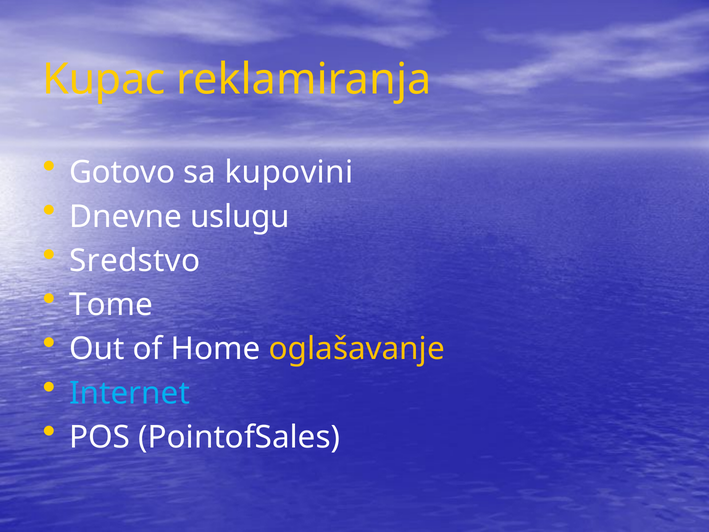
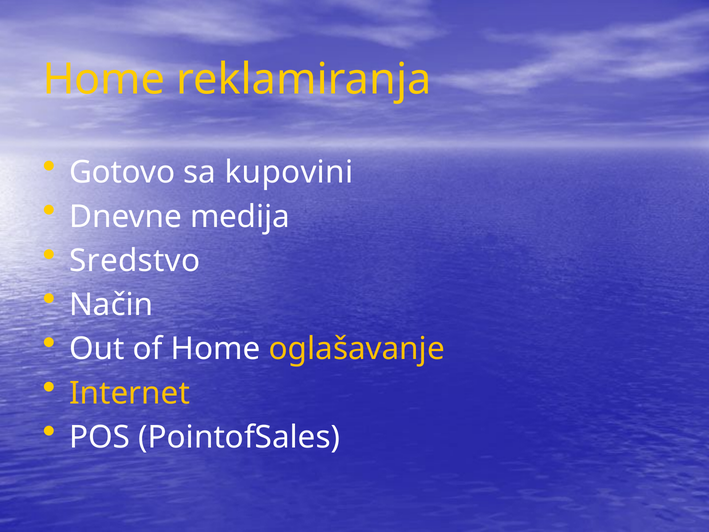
Kupac at (104, 79): Kupac -> Home
uslugu: uslugu -> medija
Tome: Tome -> Način
Internet colour: light blue -> yellow
